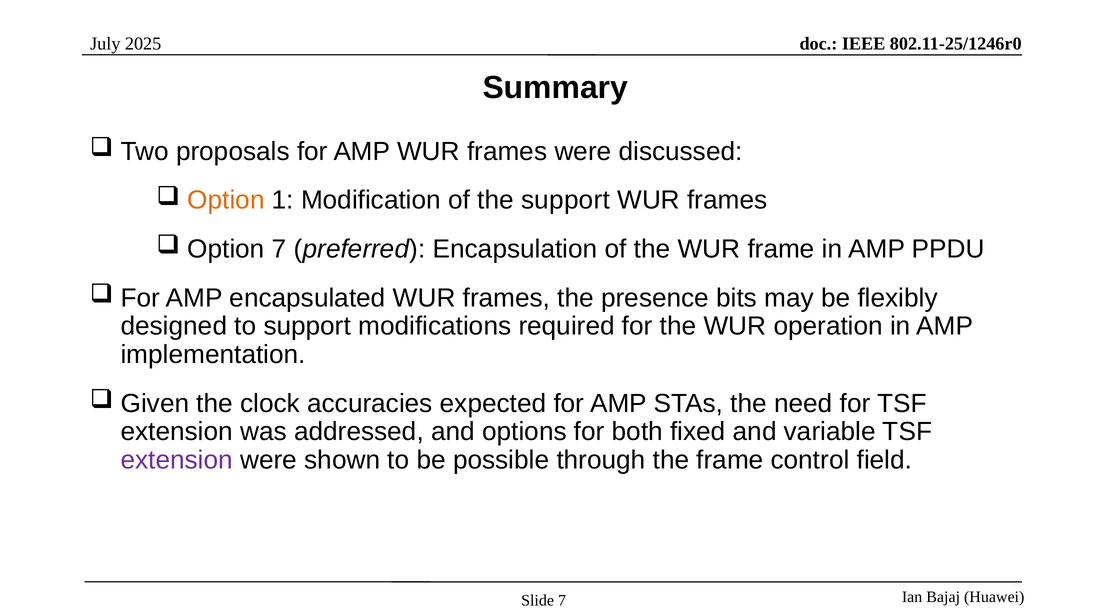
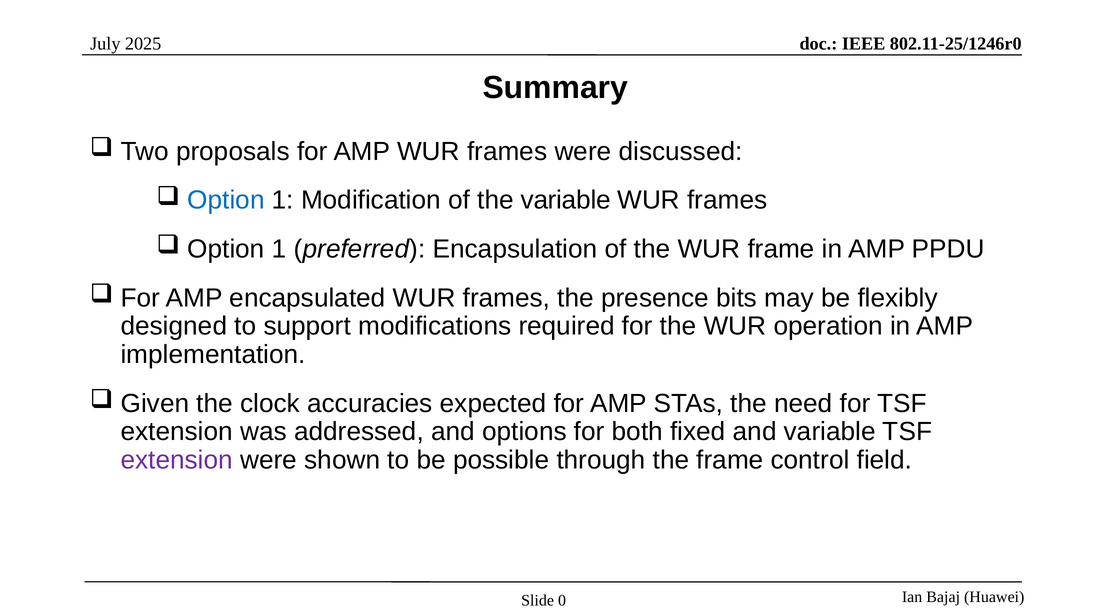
Option at (226, 200) colour: orange -> blue
the support: support -> variable
7 at (279, 249): 7 -> 1
Slide 7: 7 -> 0
